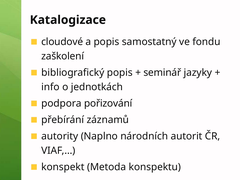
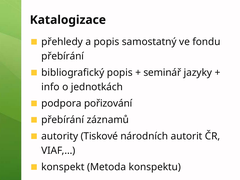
cloudové: cloudové -> přehledy
zaškolení at (63, 56): zaškolení -> přebírání
Naplno: Naplno -> Tiskové
